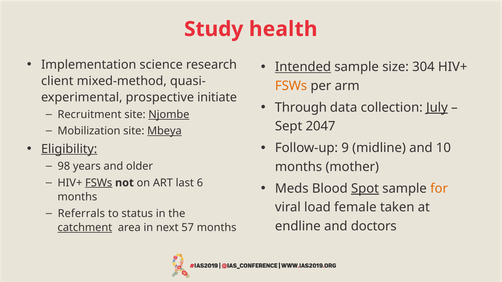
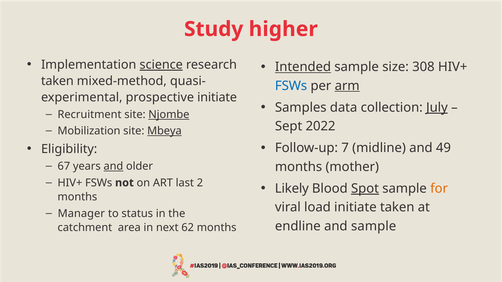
health: health -> higher
science underline: none -> present
304: 304 -> 308
client at (57, 81): client -> taken
FSWs at (291, 86) colour: orange -> blue
arm underline: none -> present
Through: Through -> Samples
2047: 2047 -> 2022
9: 9 -> 7
10: 10 -> 49
Eligibility underline: present -> none
98: 98 -> 67
and at (113, 167) underline: none -> present
FSWs at (99, 183) underline: present -> none
6: 6 -> 2
Meds: Meds -> Likely
load female: female -> initiate
Referrals: Referrals -> Manager
and doctors: doctors -> sample
catchment underline: present -> none
57: 57 -> 62
